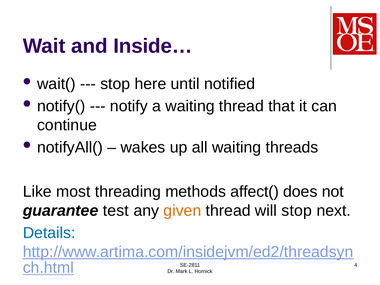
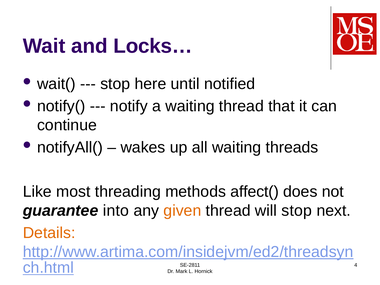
Inside…: Inside… -> Locks…
test: test -> into
Details colour: blue -> orange
